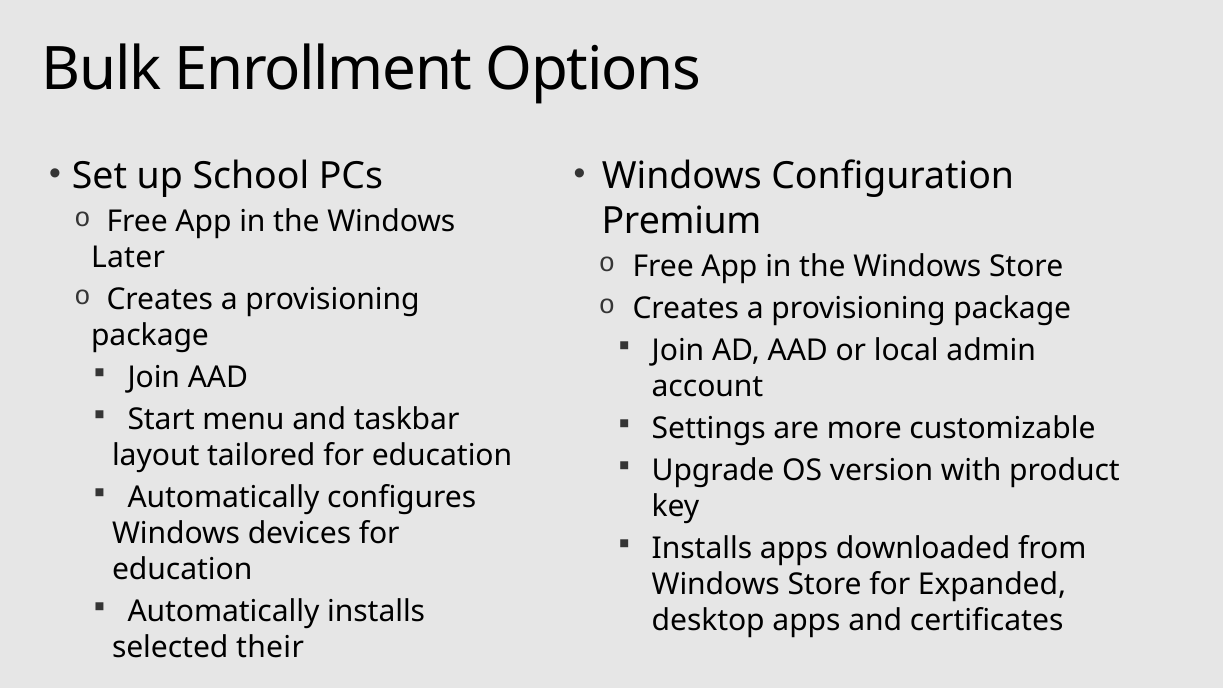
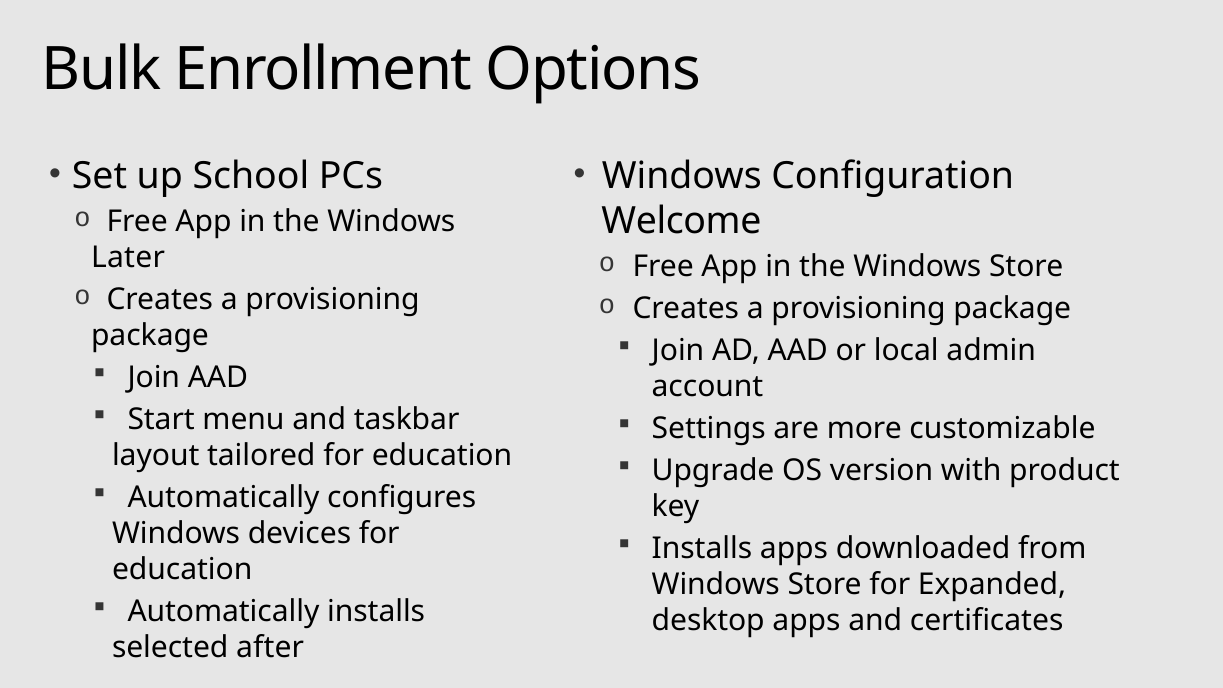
Premium: Premium -> Welcome
their: their -> after
